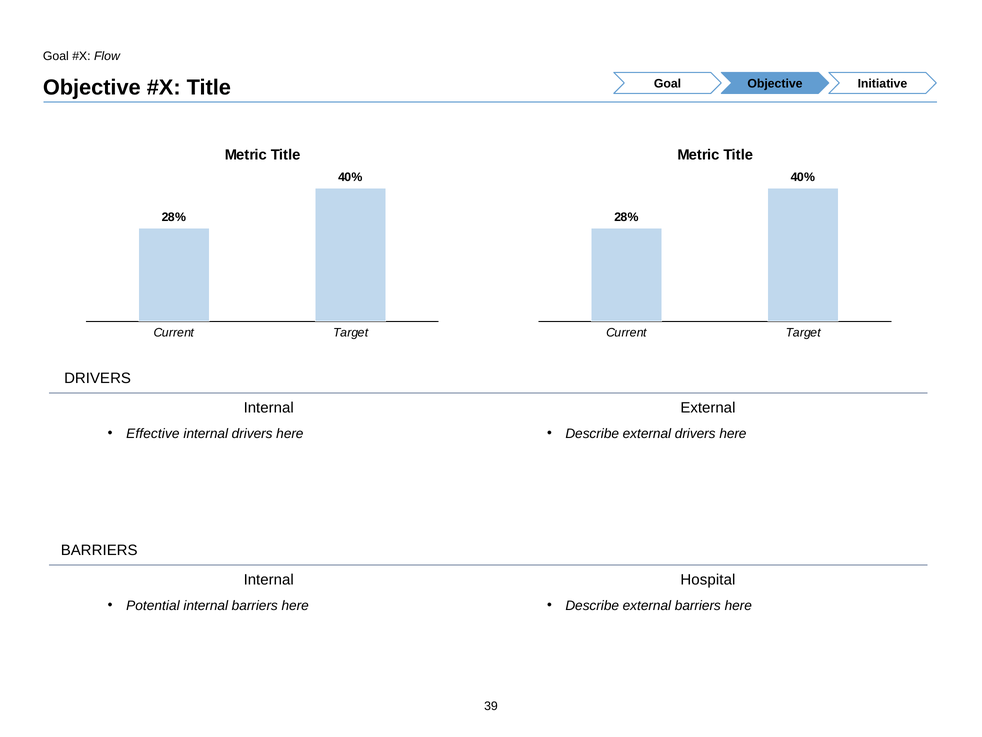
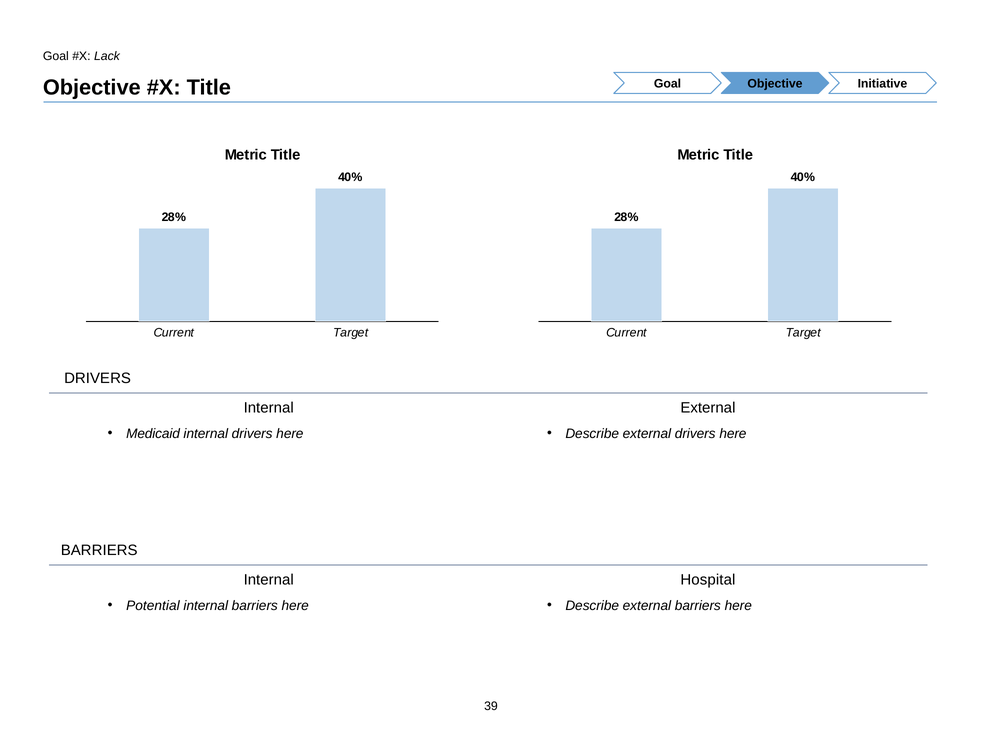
Flow: Flow -> Lack
Effective: Effective -> Medicaid
